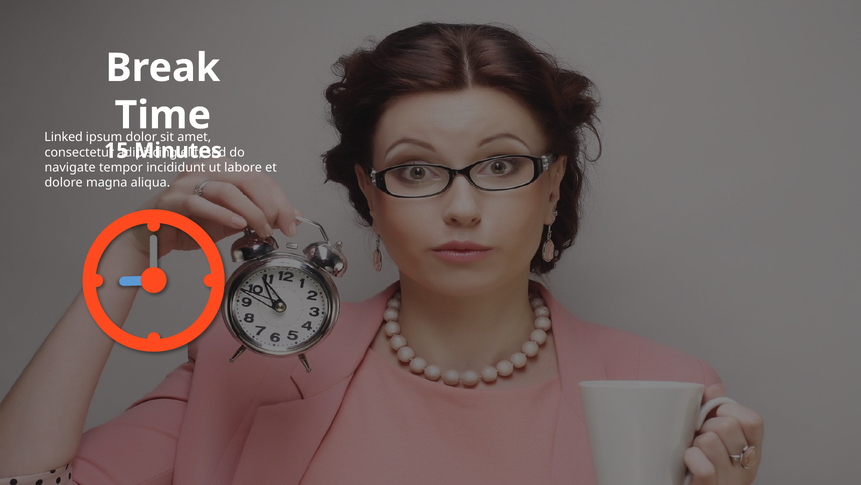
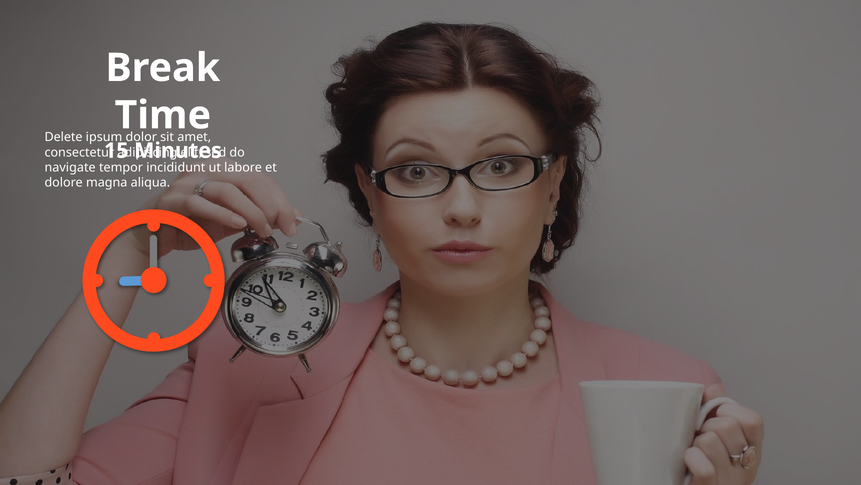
Linked: Linked -> Delete
